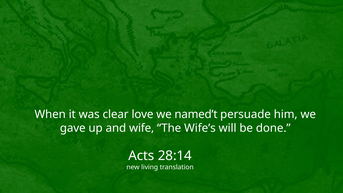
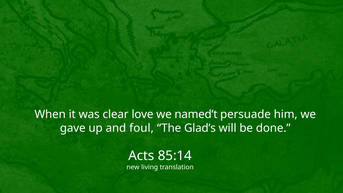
wife: wife -> foul
Wife’s: Wife’s -> Glad’s
28:14: 28:14 -> 85:14
